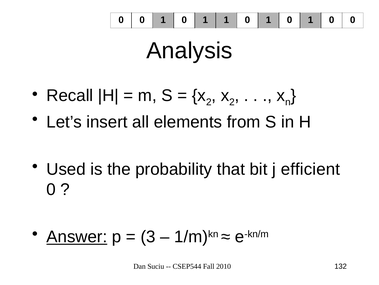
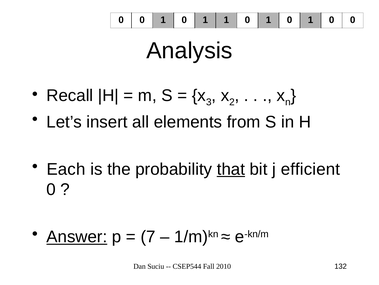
2 at (209, 102): 2 -> 3
Used: Used -> Each
that underline: none -> present
3: 3 -> 7
